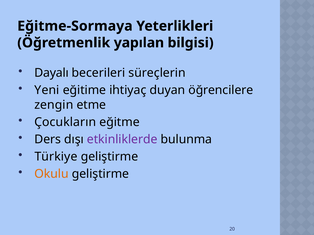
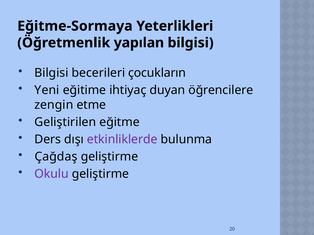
Dayalı at (52, 73): Dayalı -> Bilgisi
süreçlerin: süreçlerin -> çocukların
Çocukların: Çocukların -> Geliştirilen
Türkiye: Türkiye -> Çağdaş
Okulu colour: orange -> purple
